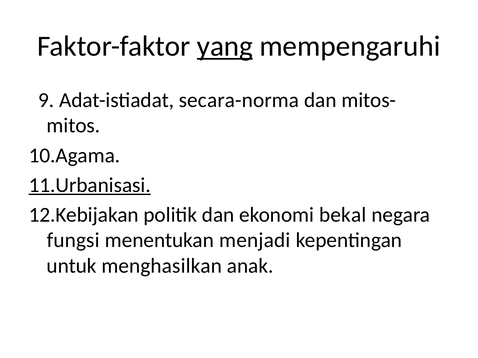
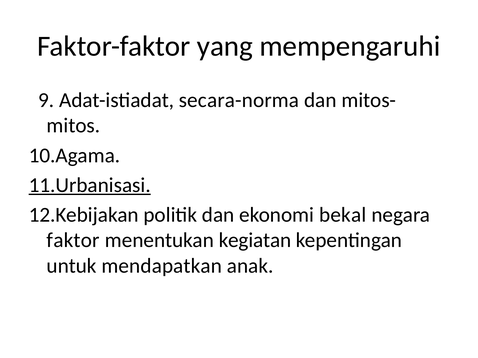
yang underline: present -> none
fungsi: fungsi -> faktor
menjadi: menjadi -> kegiatan
menghasilkan: menghasilkan -> mendapatkan
